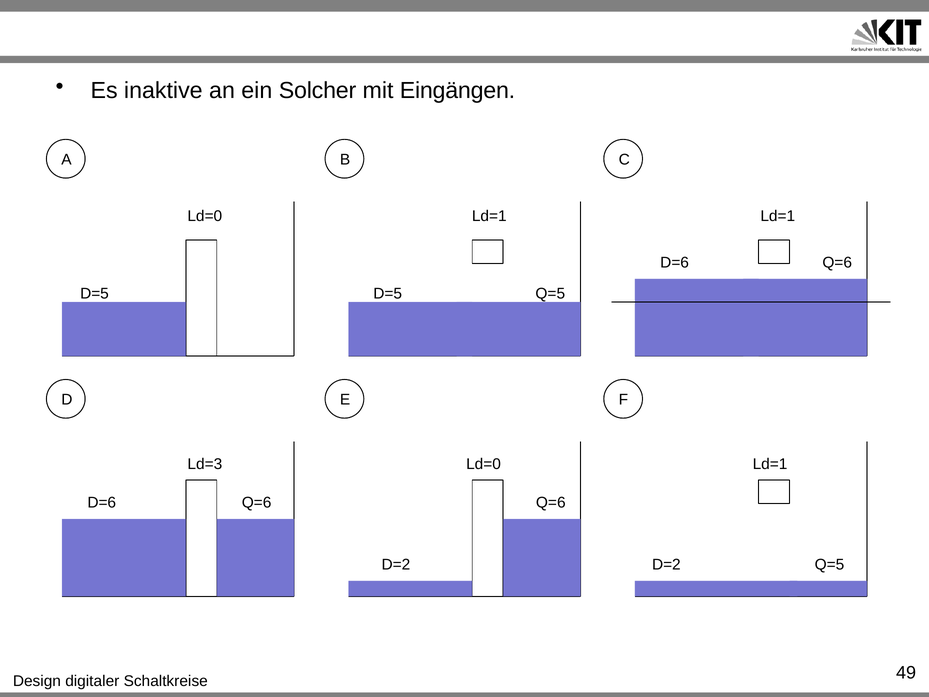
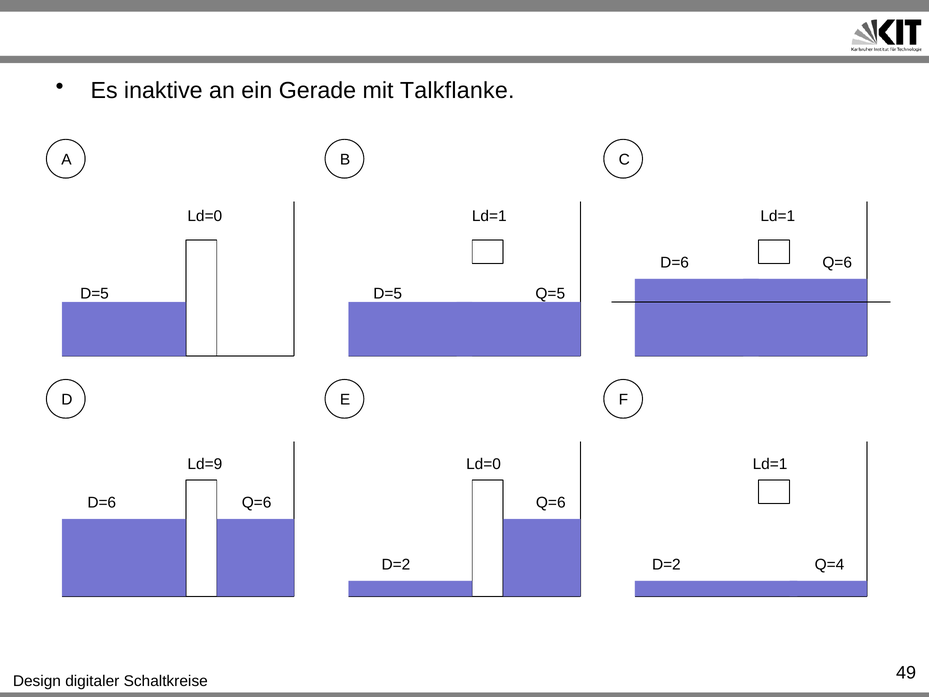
Solcher: Solcher -> Gerade
Eingängen: Eingängen -> Talkflanke
Ld=3: Ld=3 -> Ld=9
D=2 Q=5: Q=5 -> Q=4
